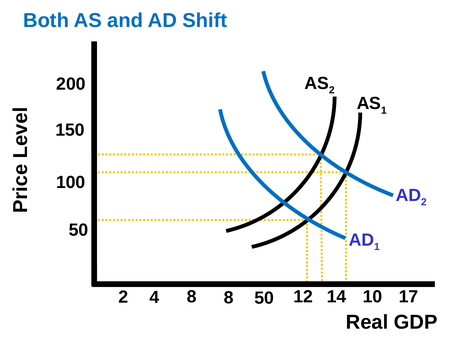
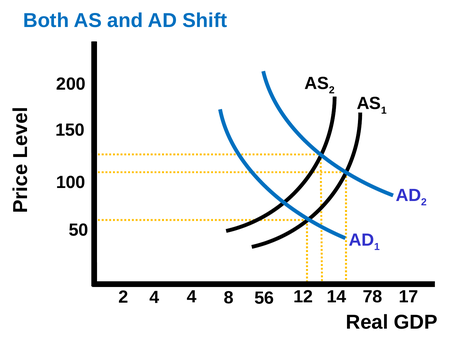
4 8: 8 -> 4
8 50: 50 -> 56
10: 10 -> 78
